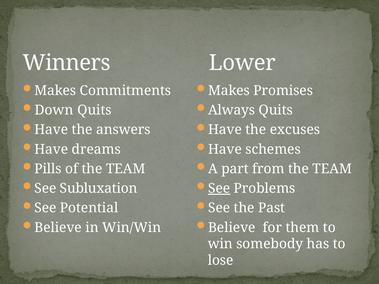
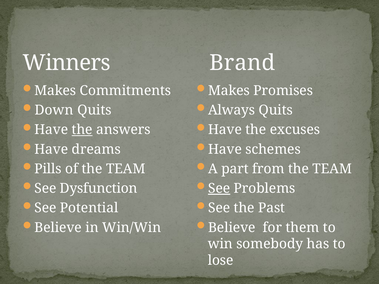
Lower: Lower -> Brand
the at (82, 130) underline: none -> present
Subluxation: Subluxation -> Dysfunction
